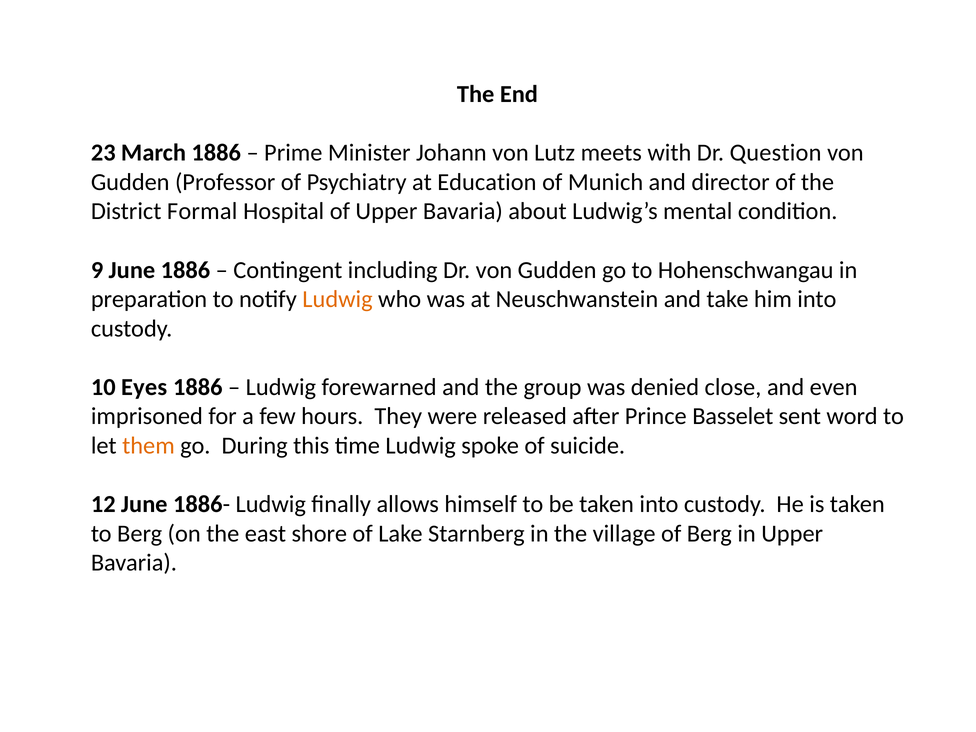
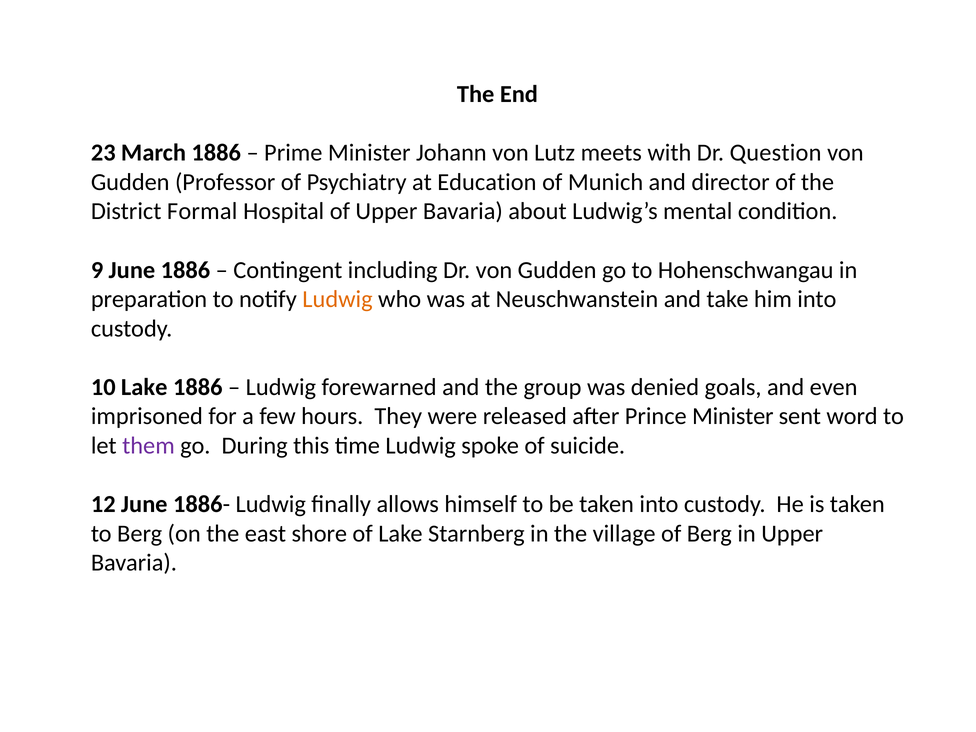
10 Eyes: Eyes -> Lake
close: close -> goals
Prince Basselet: Basselet -> Minister
them colour: orange -> purple
